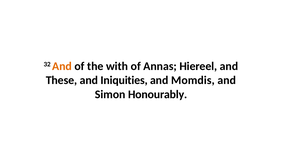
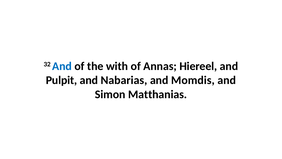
And at (62, 66) colour: orange -> blue
These: These -> Pulpit
Iniquities: Iniquities -> Nabarias
Honourably: Honourably -> Matthanias
